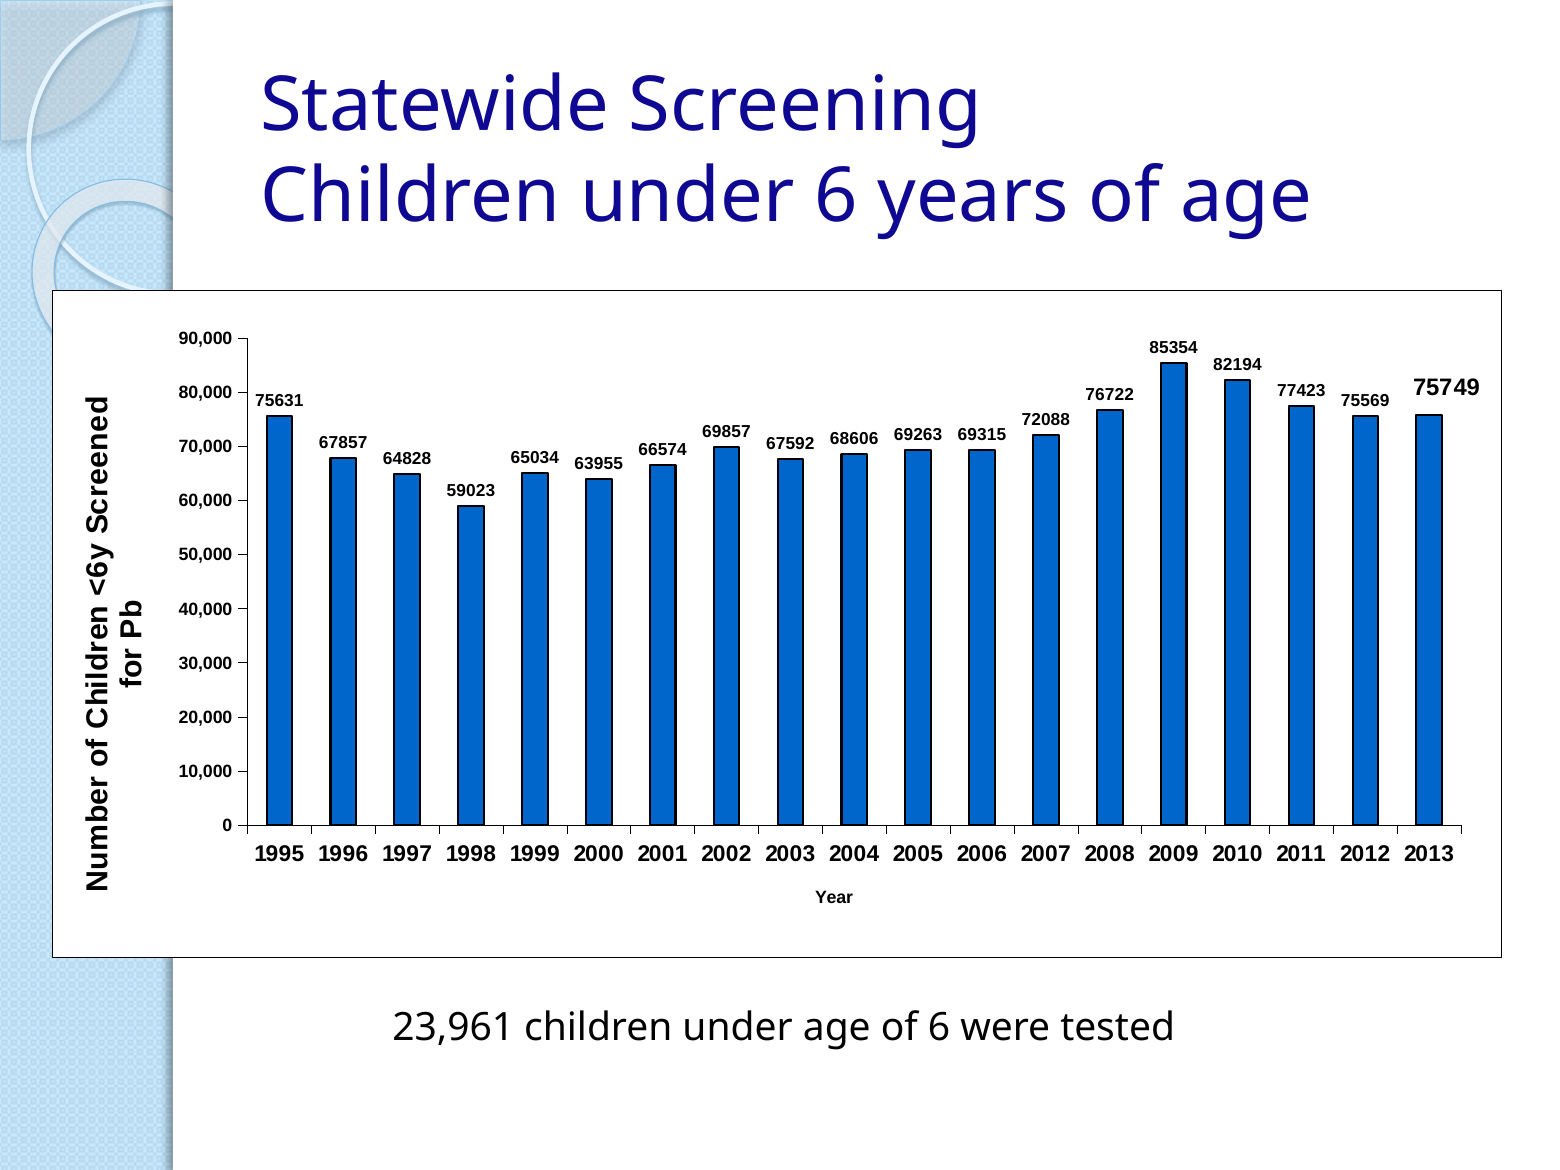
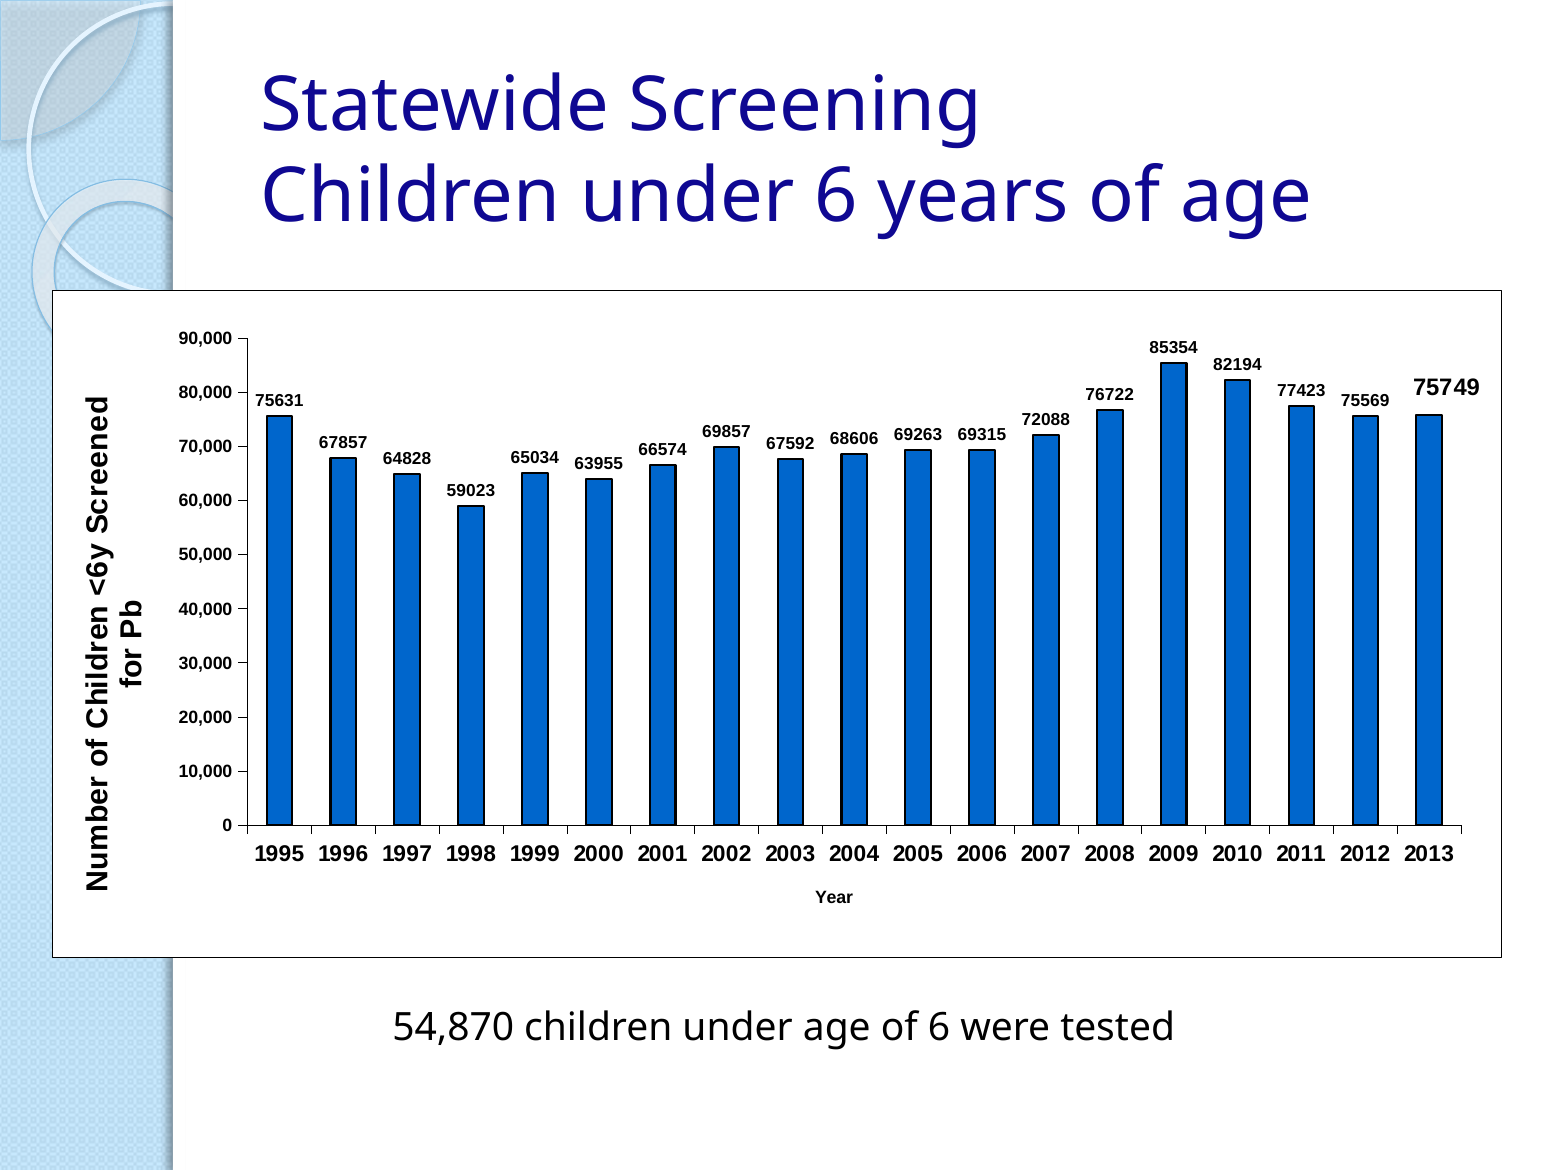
23,961: 23,961 -> 54,870
